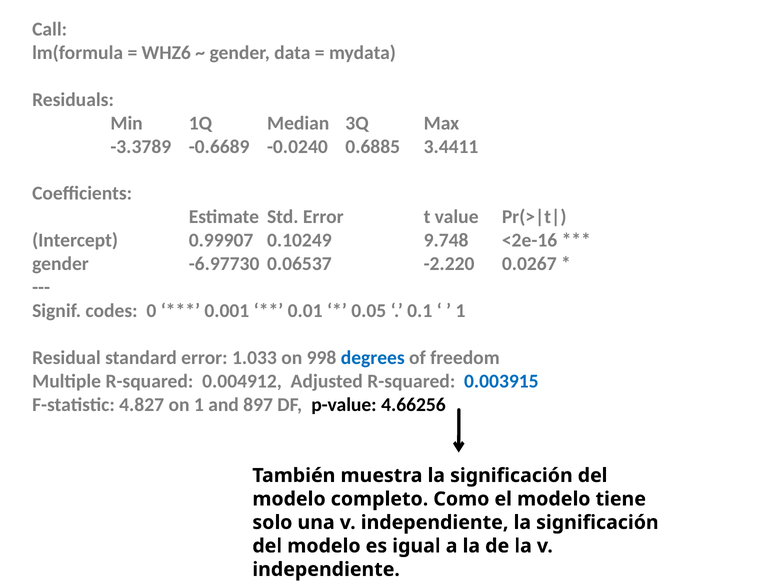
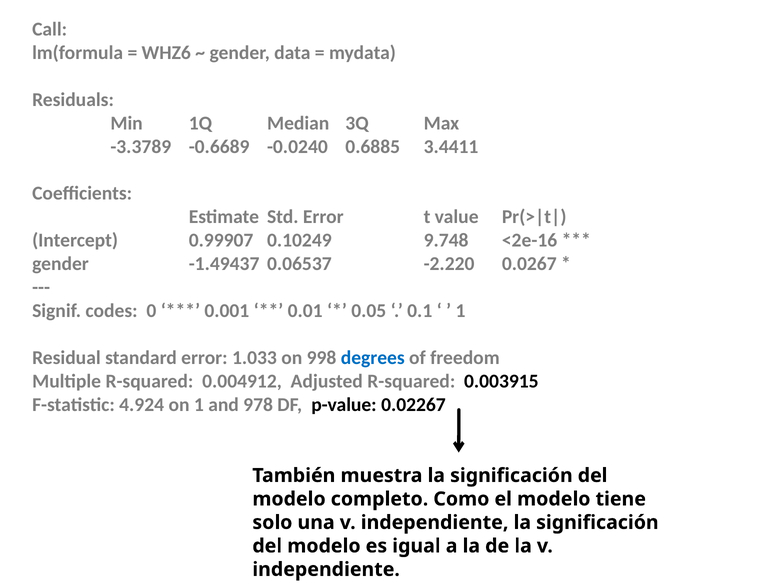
-6.97730: -6.97730 -> -1.49437
0.003915 colour: blue -> black
4.827: 4.827 -> 4.924
897: 897 -> 978
4.66256: 4.66256 -> 0.02267
